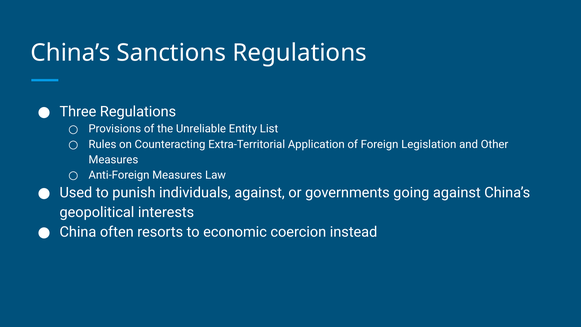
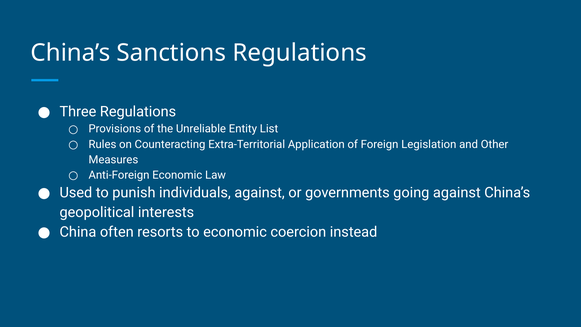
Anti-Foreign Measures: Measures -> Economic
